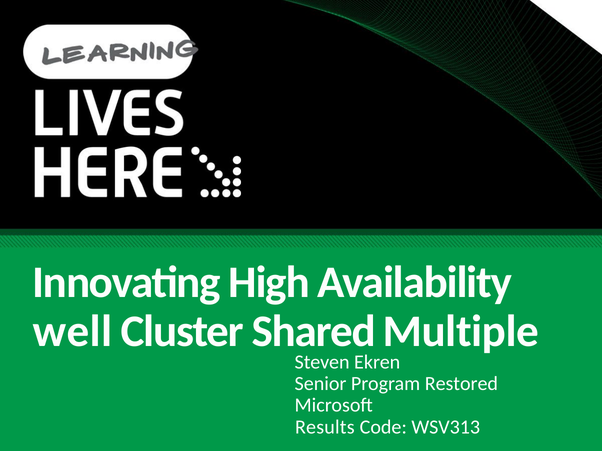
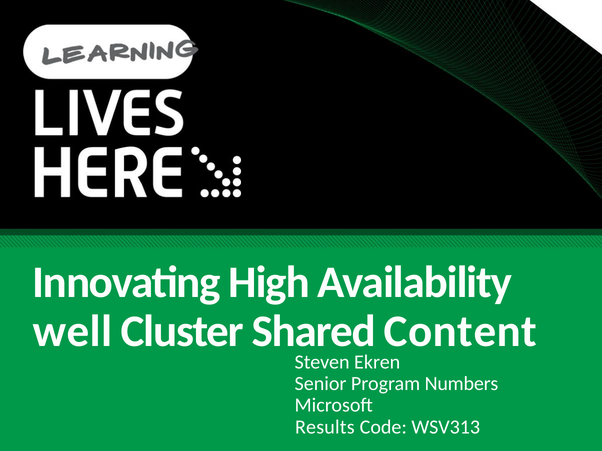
Multiple: Multiple -> Content
Restored: Restored -> Numbers
